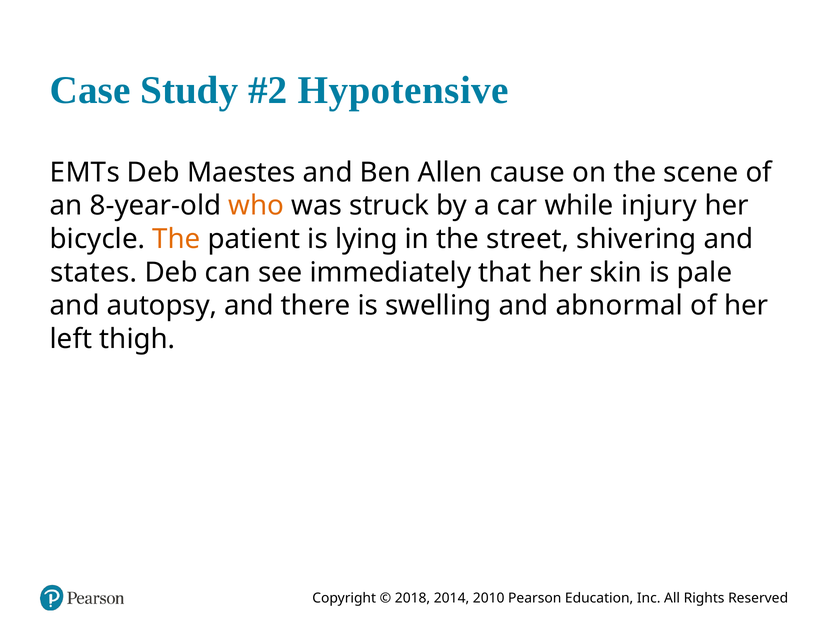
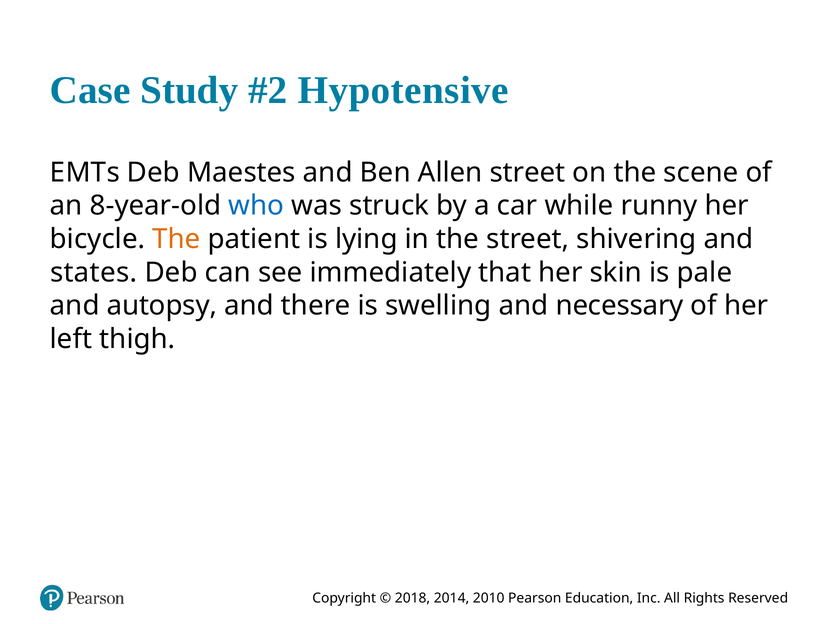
Allen cause: cause -> street
who colour: orange -> blue
injury: injury -> runny
abnormal: abnormal -> necessary
